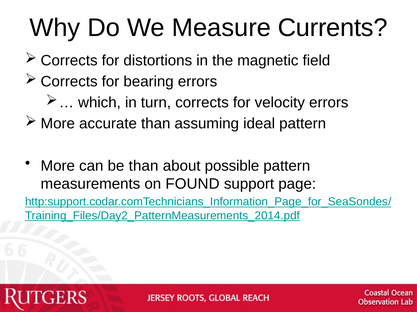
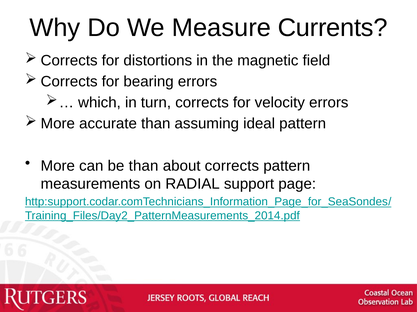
about possible: possible -> corrects
FOUND: FOUND -> RADIAL
